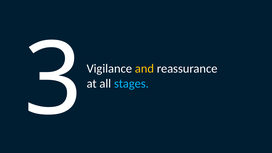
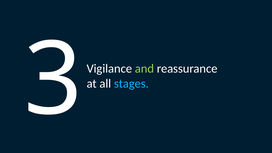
and colour: yellow -> light green
